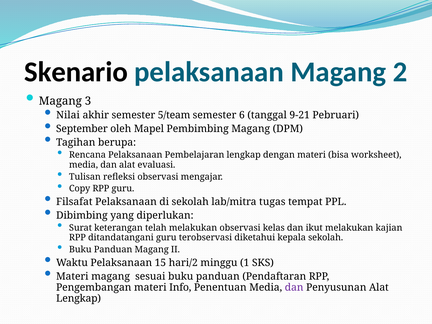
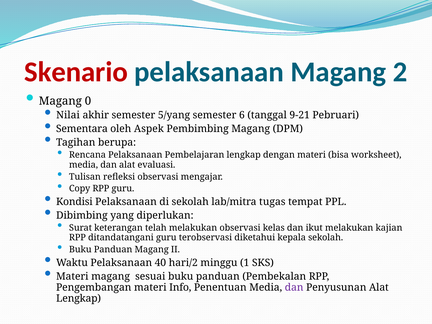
Skenario colour: black -> red
3: 3 -> 0
5/team: 5/team -> 5/yang
September: September -> Sementara
Mapel: Mapel -> Aspek
Filsafat: Filsafat -> Kondisi
15: 15 -> 40
Pendaftaran: Pendaftaran -> Pembekalan
